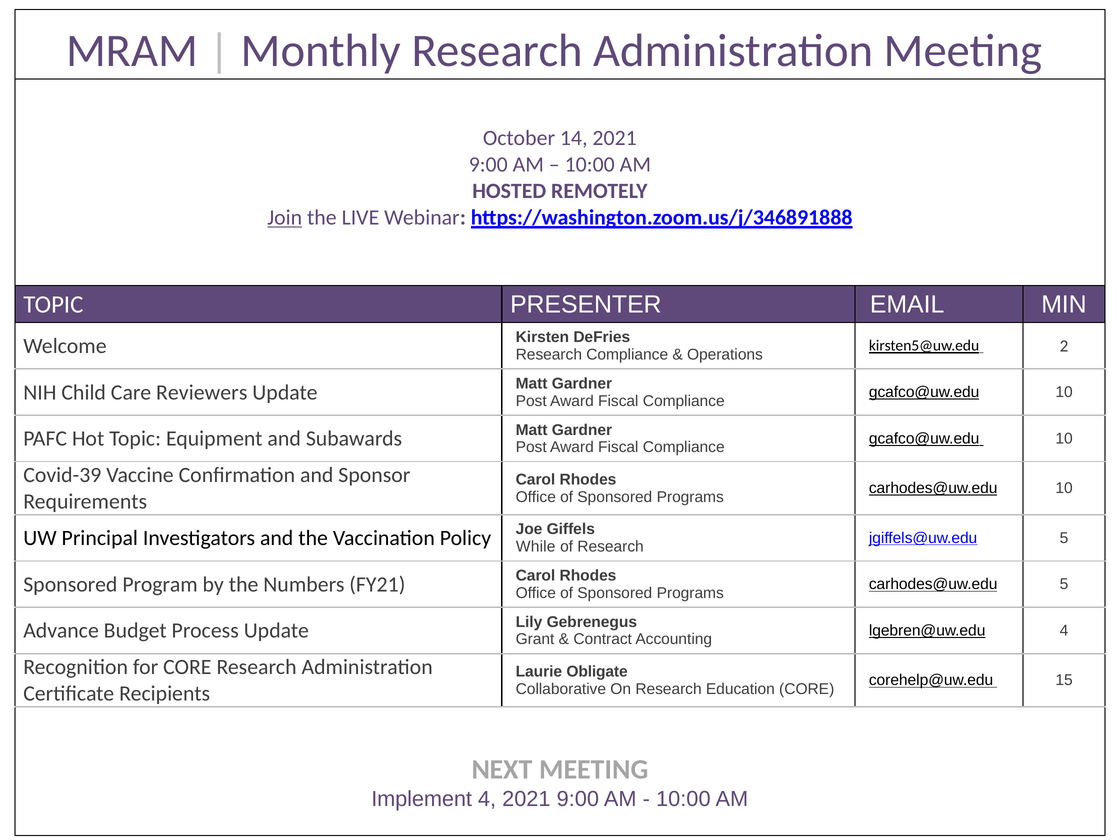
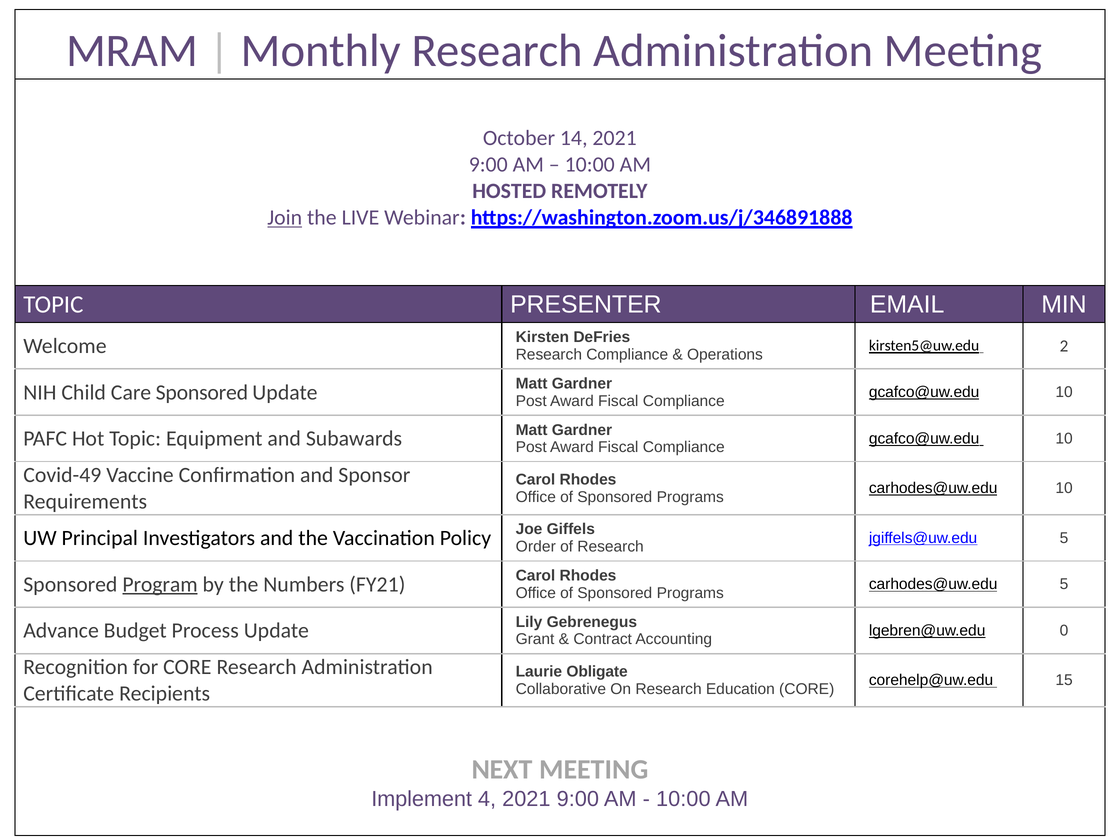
Care Reviewers: Reviewers -> Sponsored
Covid-39: Covid-39 -> Covid-49
While: While -> Order
Program underline: none -> present
lgebren@uw.edu 4: 4 -> 0
